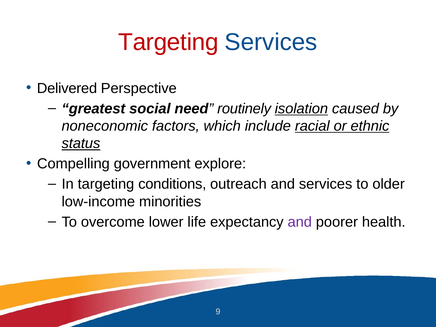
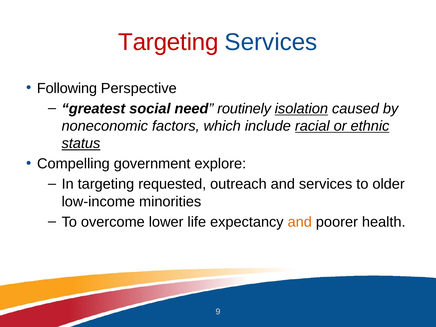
Delivered: Delivered -> Following
conditions: conditions -> requested
and at (300, 222) colour: purple -> orange
